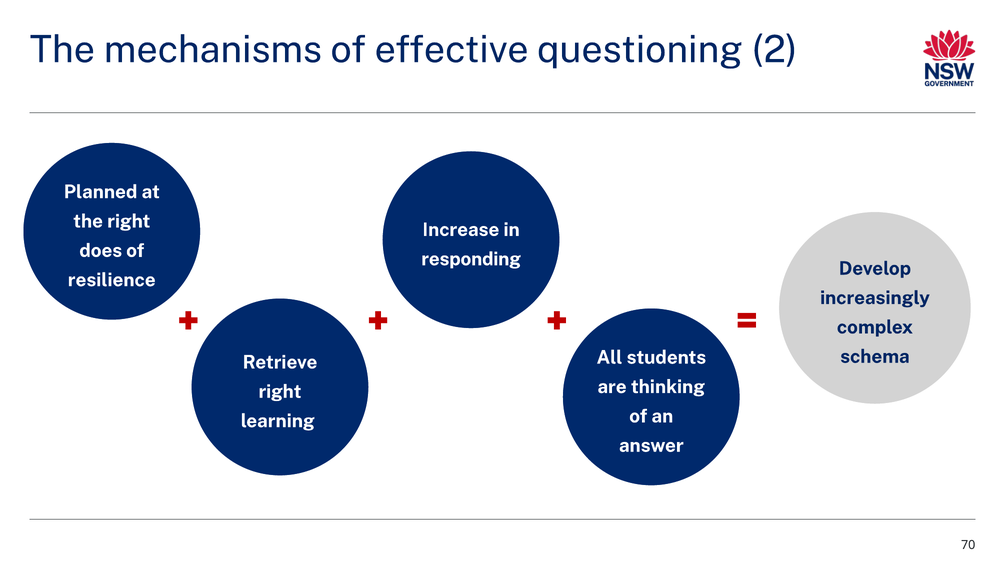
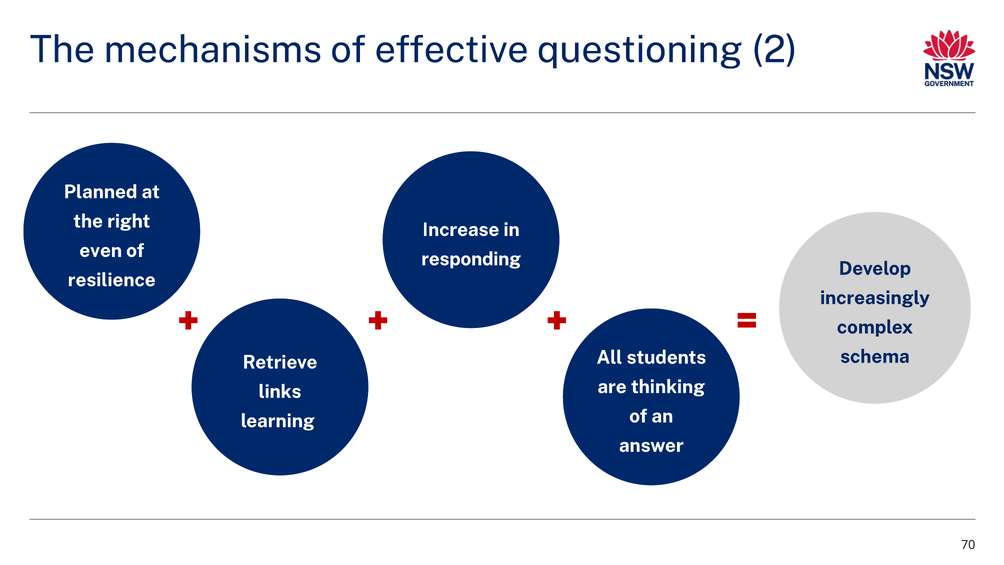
does: does -> even
right at (280, 391): right -> links
